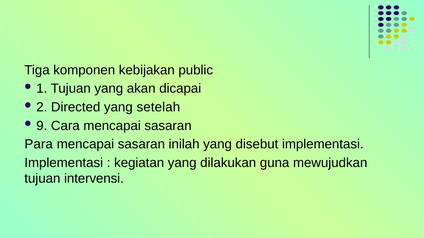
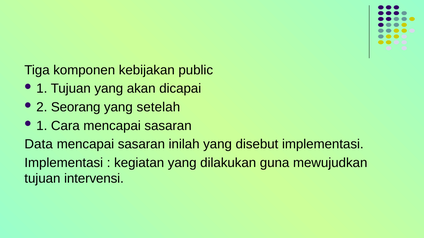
Directed: Directed -> Seorang
9 at (42, 126): 9 -> 1
Para: Para -> Data
